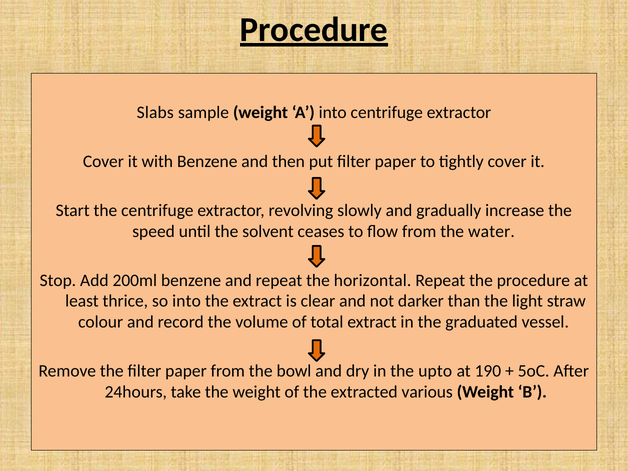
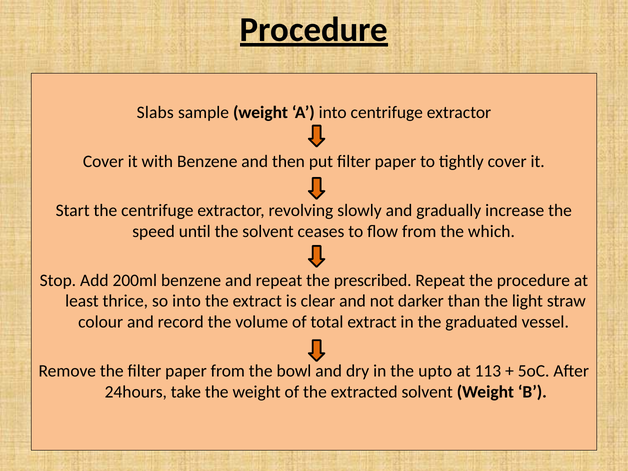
water: water -> which
horizontal: horizontal -> prescribed
190: 190 -> 113
extracted various: various -> solvent
